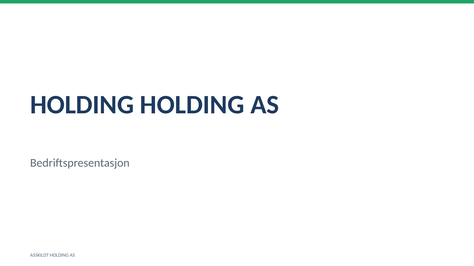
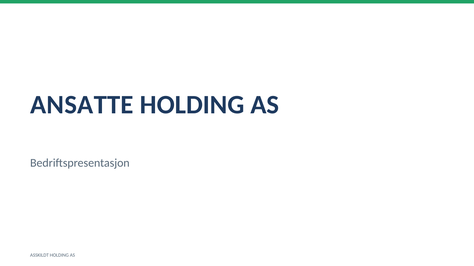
HOLDING at (82, 105): HOLDING -> ANSATTE
